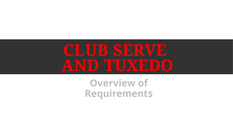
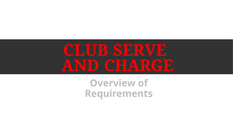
TUXEDO: TUXEDO -> CHARGE
